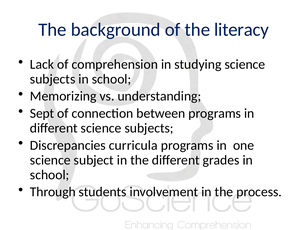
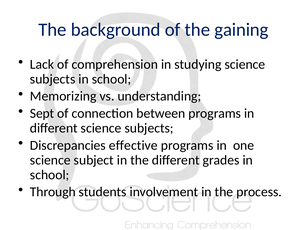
literacy: literacy -> gaining
curricula: curricula -> effective
